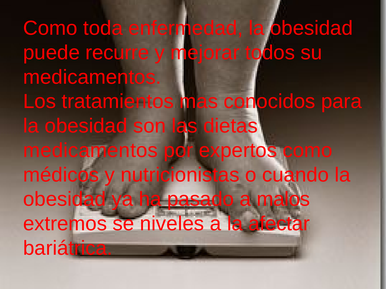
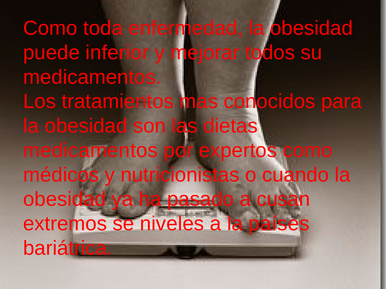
recurre: recurre -> inferior
malos: malos -> cusan
afectar: afectar -> países
